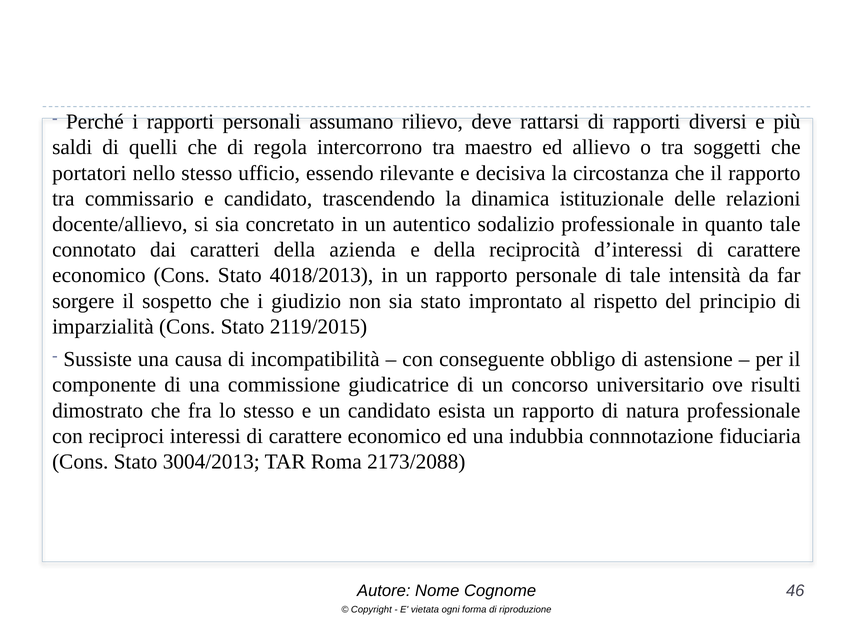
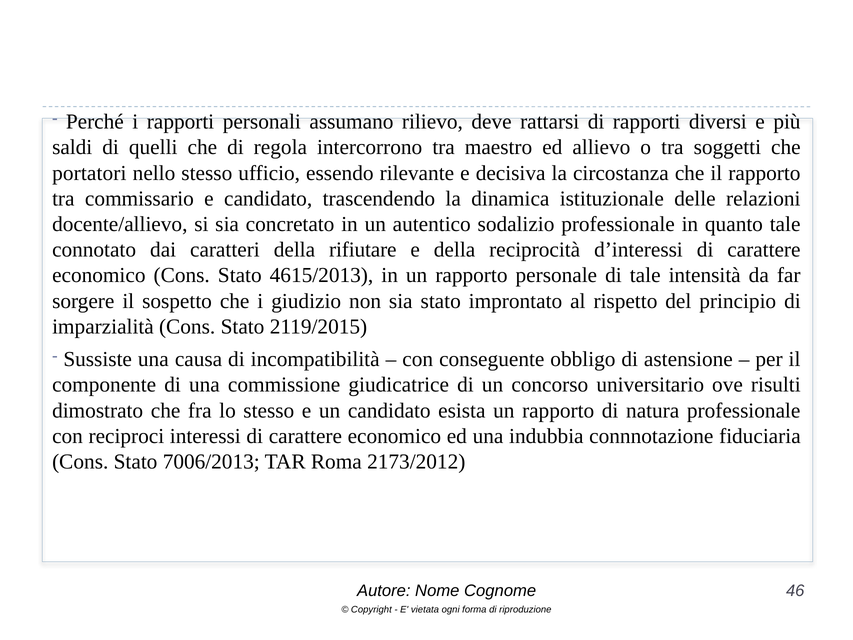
azienda: azienda -> rifiutare
4018/2013: 4018/2013 -> 4615/2013
3004/2013: 3004/2013 -> 7006/2013
2173/2088: 2173/2088 -> 2173/2012
